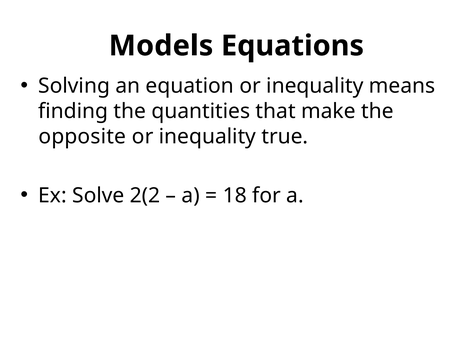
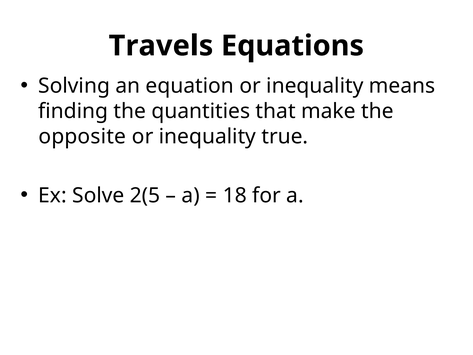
Models: Models -> Travels
2(2: 2(2 -> 2(5
